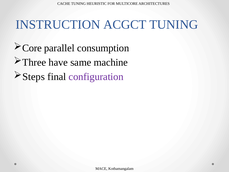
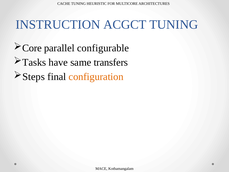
consumption: consumption -> configurable
Three: Three -> Tasks
machine: machine -> transfers
configuration colour: purple -> orange
